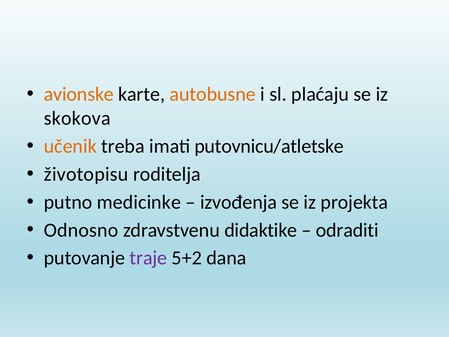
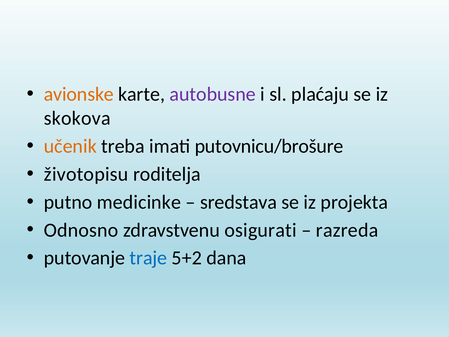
autobusne colour: orange -> purple
putovnicu/atletske: putovnicu/atletske -> putovnicu/brošure
izvođenja: izvođenja -> sredstava
didaktike: didaktike -> osigurati
odraditi: odraditi -> razreda
traje colour: purple -> blue
